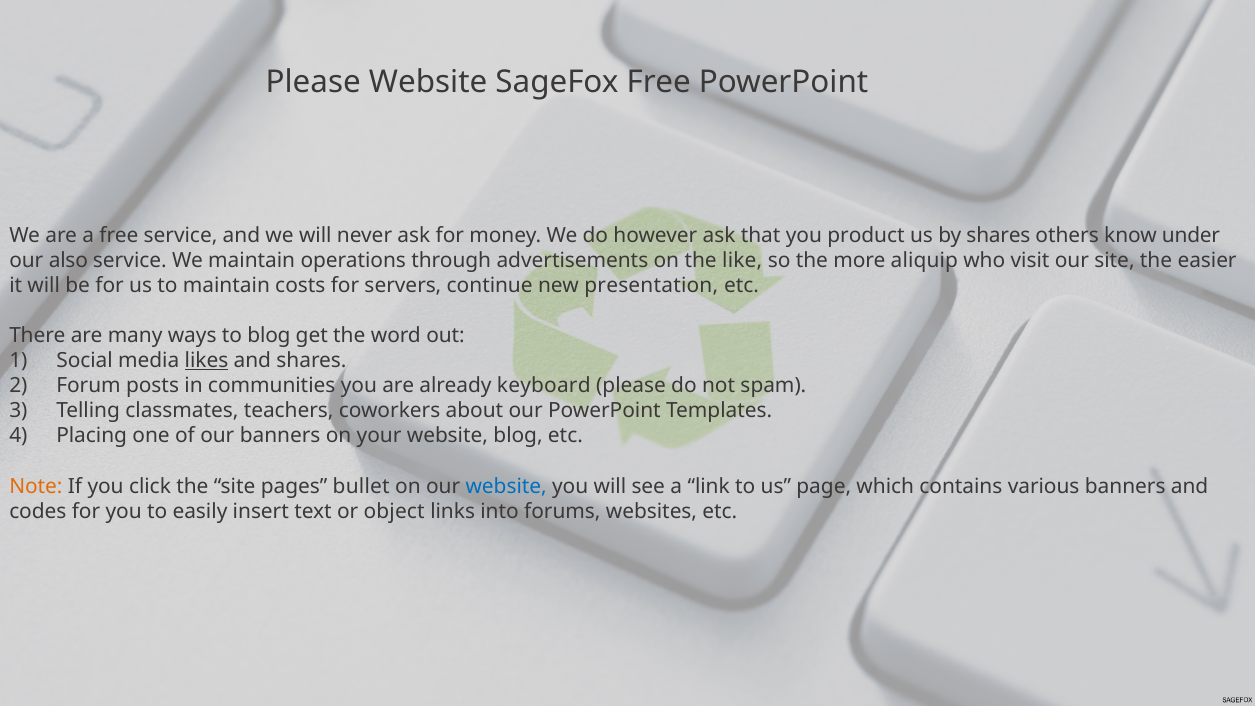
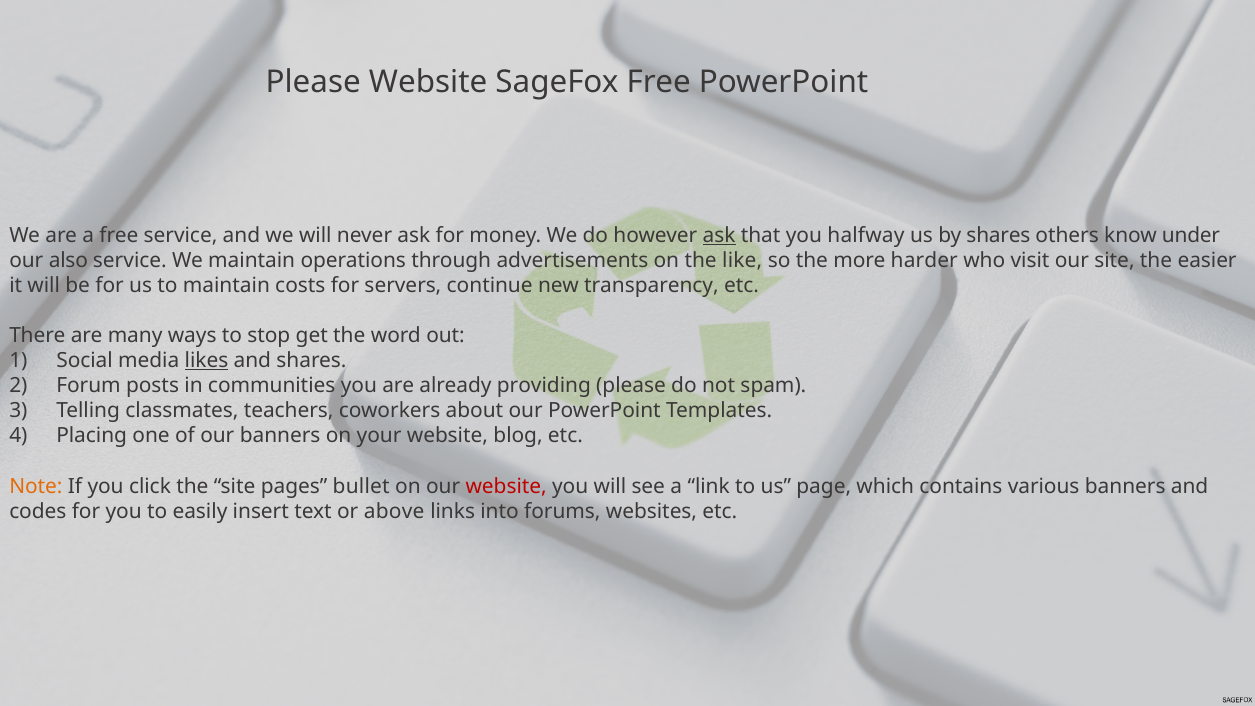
ask at (719, 235) underline: none -> present
product: product -> halfway
aliquip: aliquip -> harder
presentation: presentation -> transparency
to blog: blog -> stop
keyboard: keyboard -> providing
website at (506, 486) colour: blue -> red
object: object -> above
